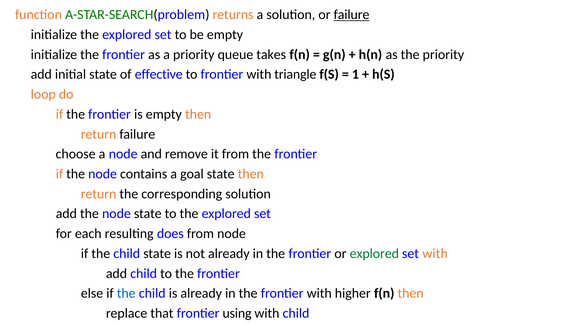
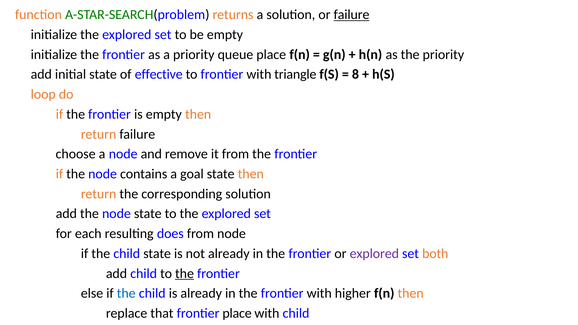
queue takes: takes -> place
1: 1 -> 8
explored at (374, 254) colour: green -> purple
set with: with -> both
the at (185, 274) underline: none -> present
frontier using: using -> place
